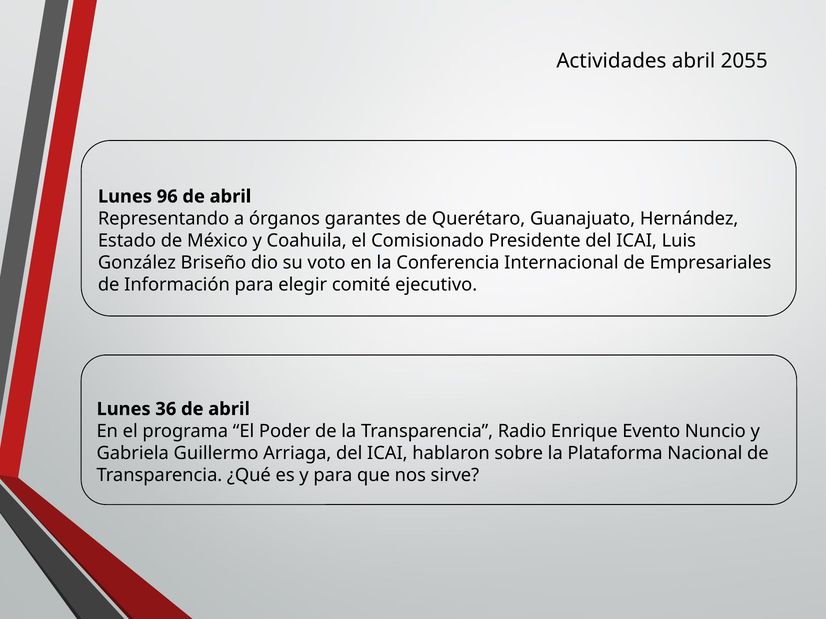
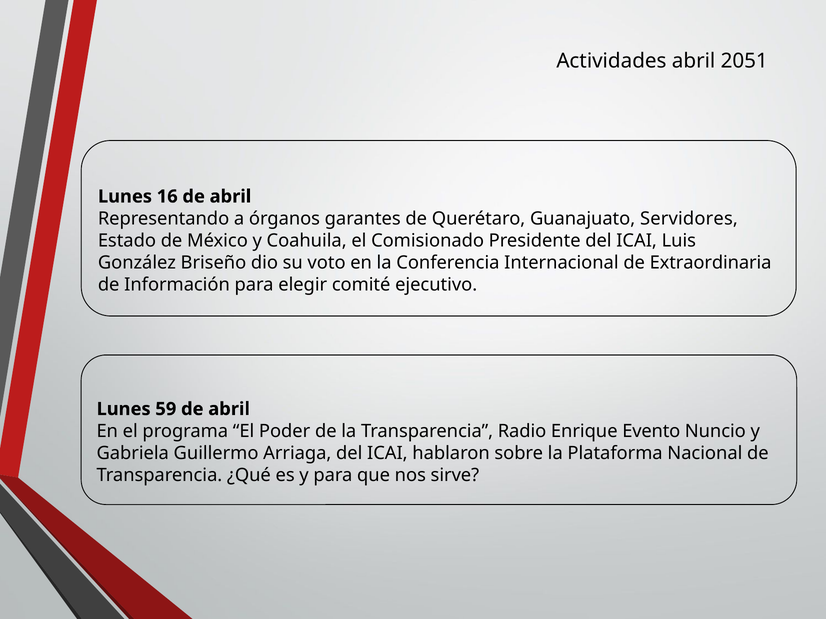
2055: 2055 -> 2051
96: 96 -> 16
Hernández: Hernández -> Servidores
Empresariales: Empresariales -> Extraordinaria
36: 36 -> 59
